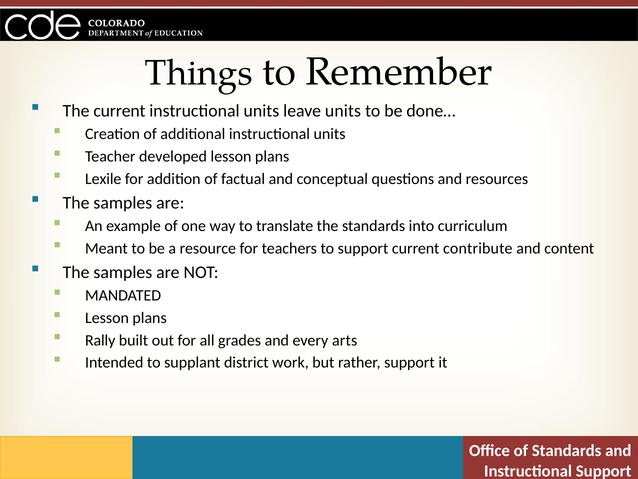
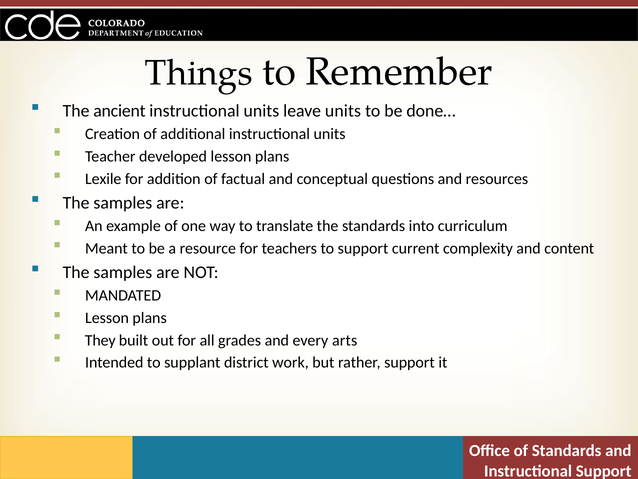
The current: current -> ancient
contribute: contribute -> complexity
Rally: Rally -> They
